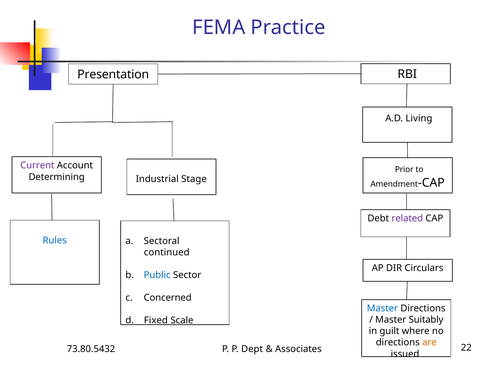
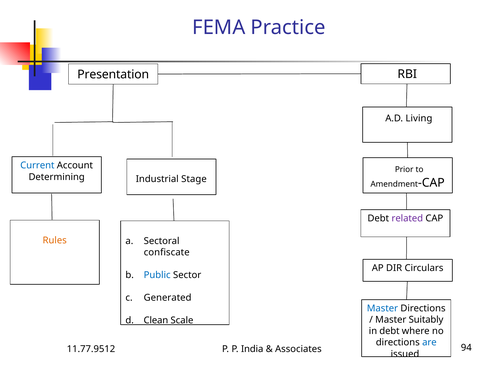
Current colour: purple -> blue
Rules colour: blue -> orange
continued: continued -> confiscate
Concerned: Concerned -> Generated
Fixed: Fixed -> Clean
in guilt: guilt -> debt
are colour: orange -> blue
73.80.5432: 73.80.5432 -> 11.77.9512
Dept: Dept -> India
22: 22 -> 94
